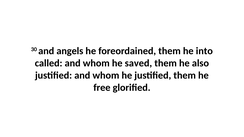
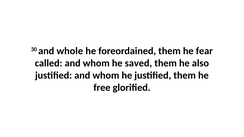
angels: angels -> whole
into: into -> fear
